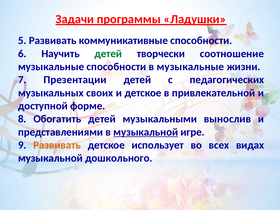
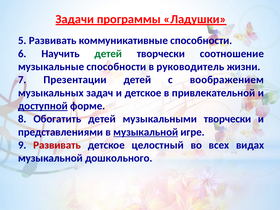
в музыкальные: музыкальные -> руководитель
педагогических: педагогических -> воображением
своих: своих -> задач
доступной underline: none -> present
музыкальными вынослив: вынослив -> творчески
Развивать at (57, 145) colour: orange -> red
использует: использует -> целостный
